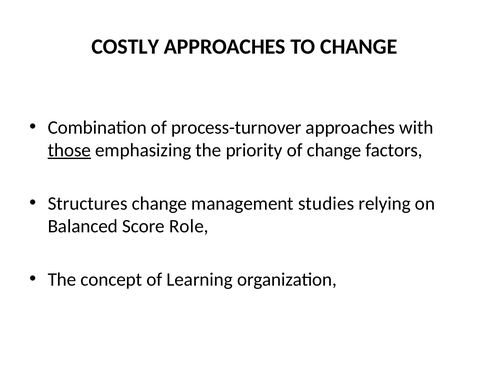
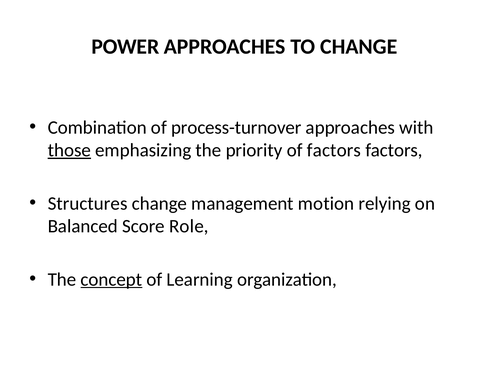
COSTLY: COSTLY -> POWER
of change: change -> factors
studies: studies -> motion
concept underline: none -> present
